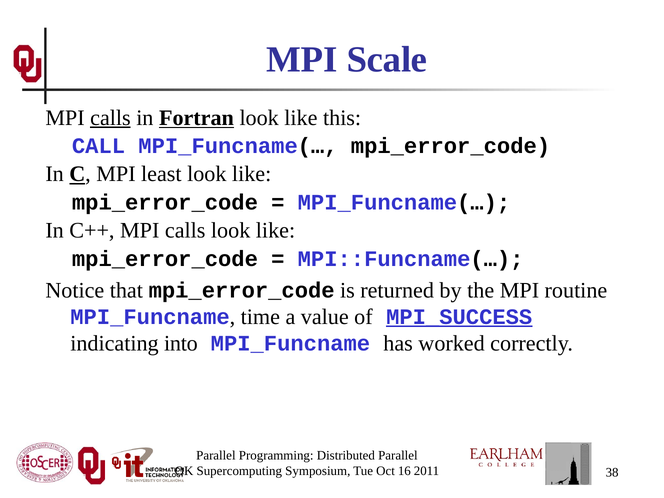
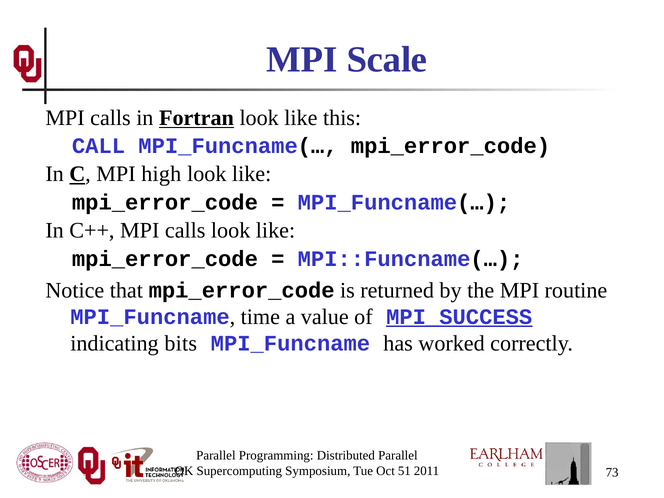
calls at (110, 118) underline: present -> none
least: least -> high
into: into -> bits
16: 16 -> 51
38: 38 -> 73
